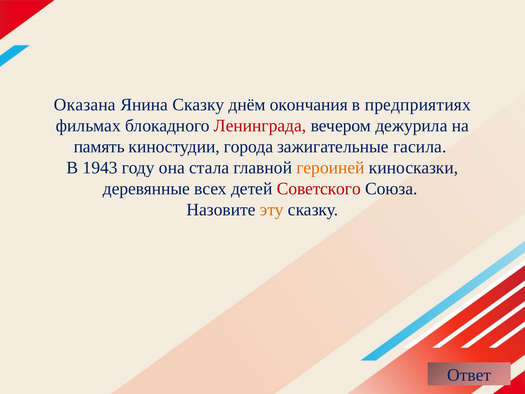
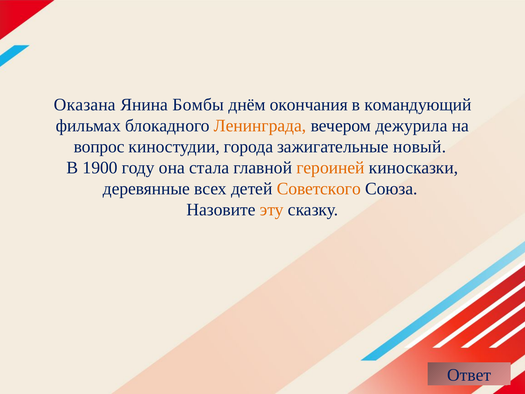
Янина Сказку: Сказку -> Бомбы
предприятиях: предприятиях -> командующий
Ленинграда colour: red -> orange
память: память -> вопрос
гасила: гасила -> новый
1943: 1943 -> 1900
Советского colour: red -> orange
